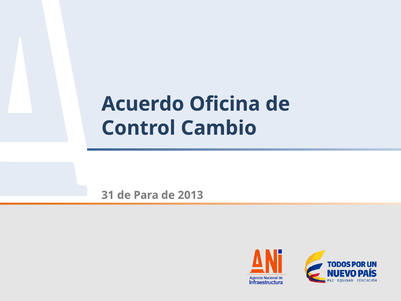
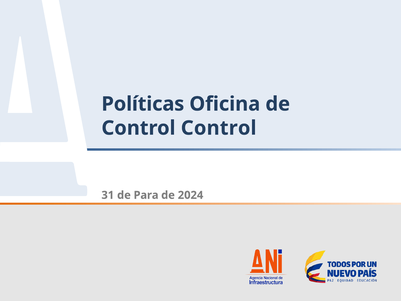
Acuerdo: Acuerdo -> Políticas
Control Cambio: Cambio -> Control
2013: 2013 -> 2024
